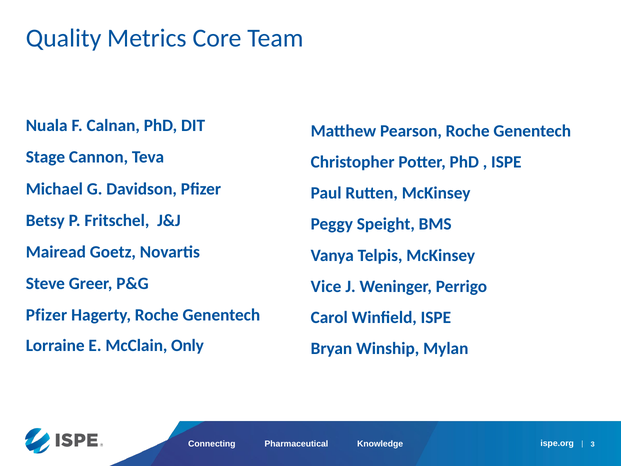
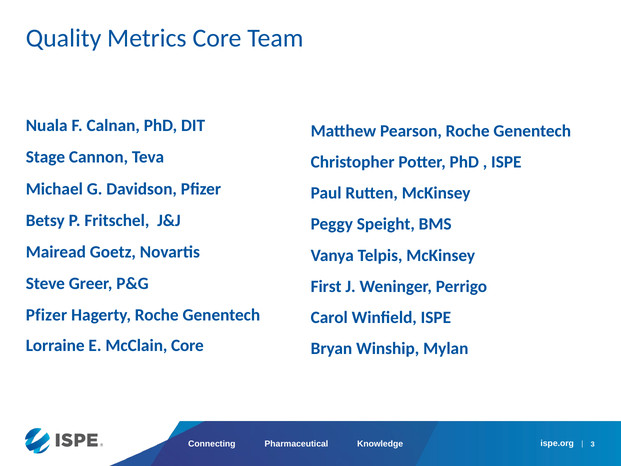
Vice: Vice -> First
McClain Only: Only -> Core
